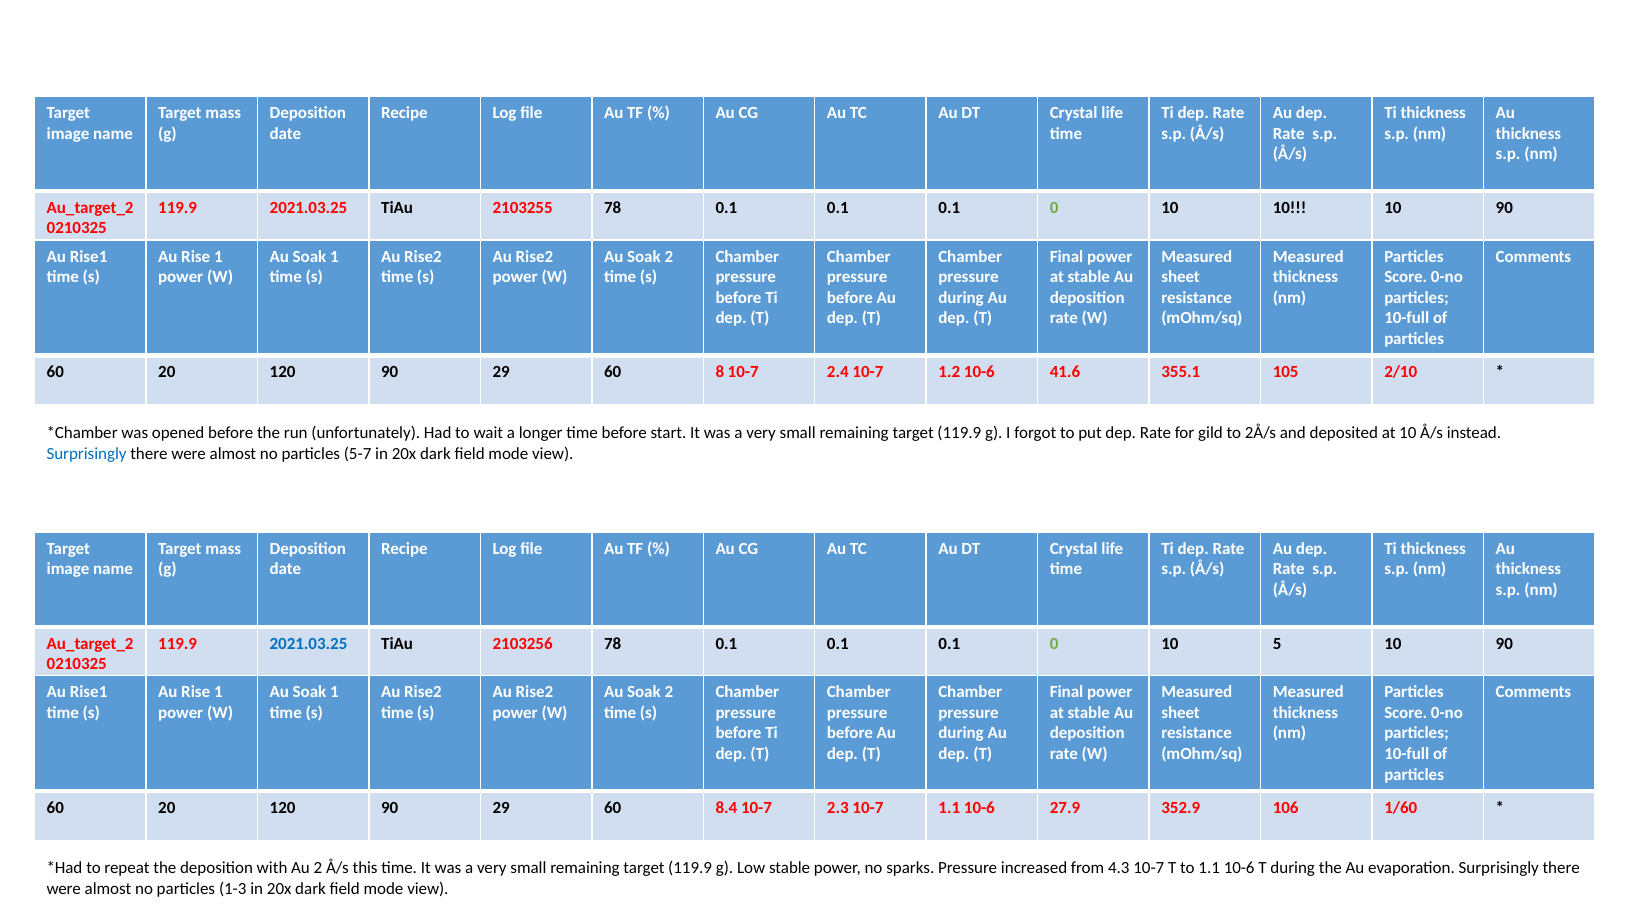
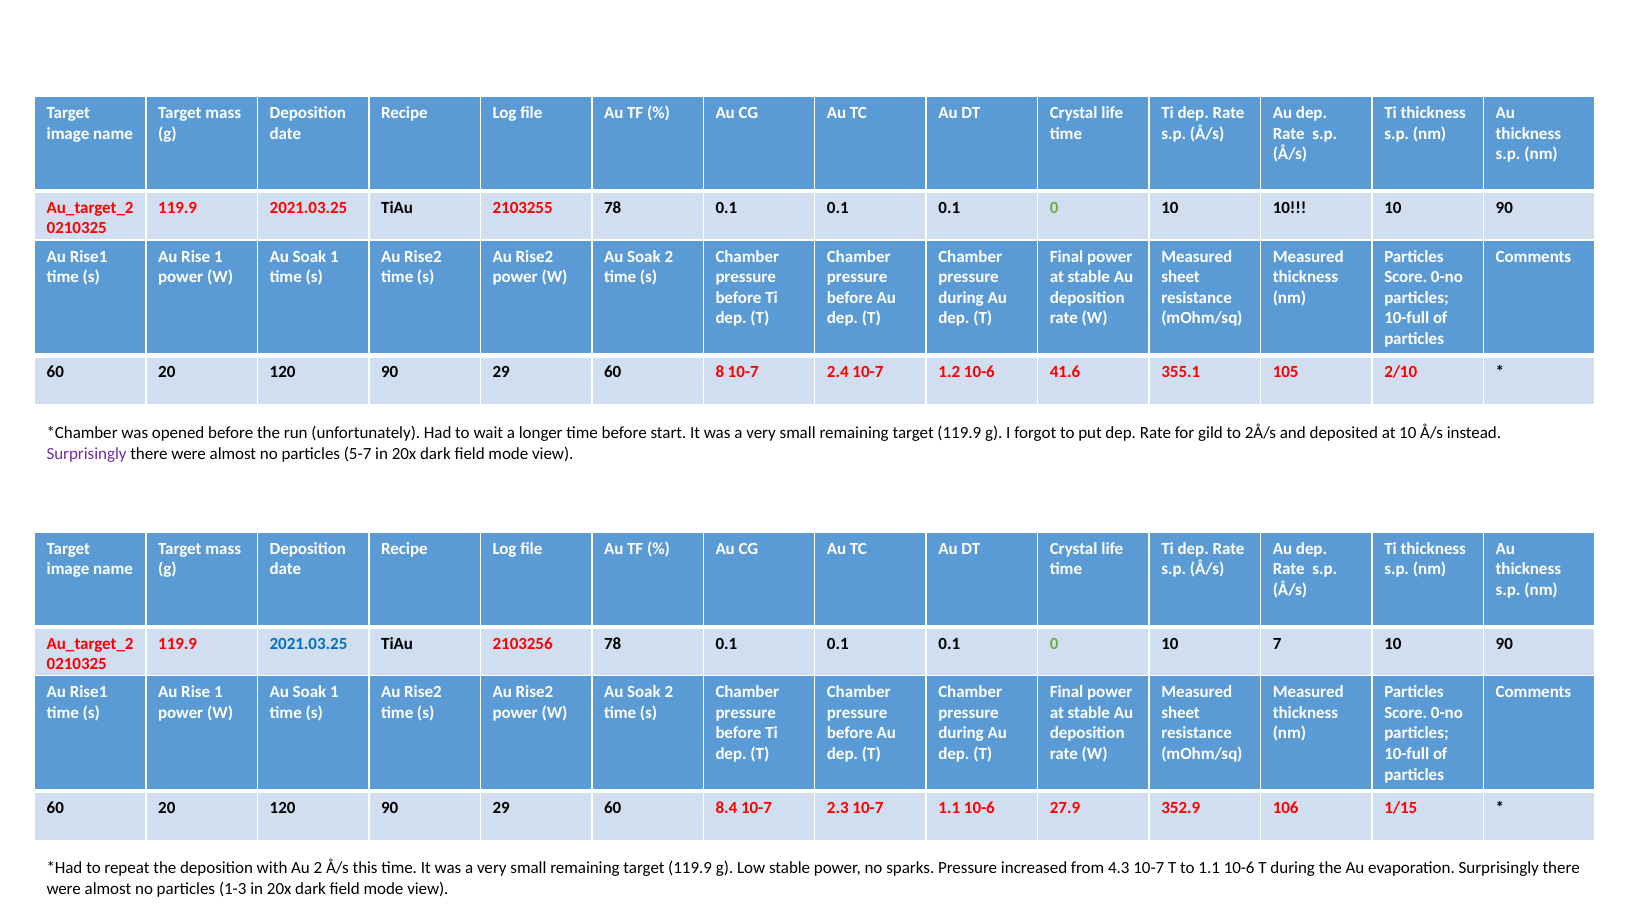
Surprisingly at (87, 454) colour: blue -> purple
5: 5 -> 7
1/60: 1/60 -> 1/15
